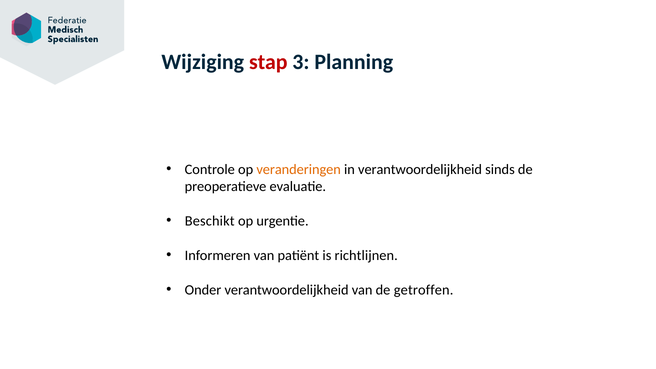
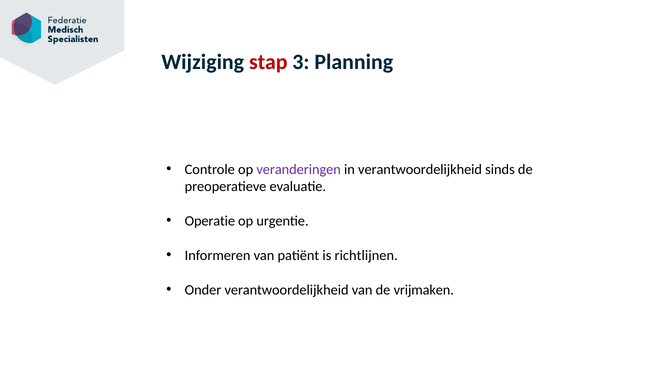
veranderingen colour: orange -> purple
Beschikt: Beschikt -> Operatie
getroffen: getroffen -> vrijmaken
